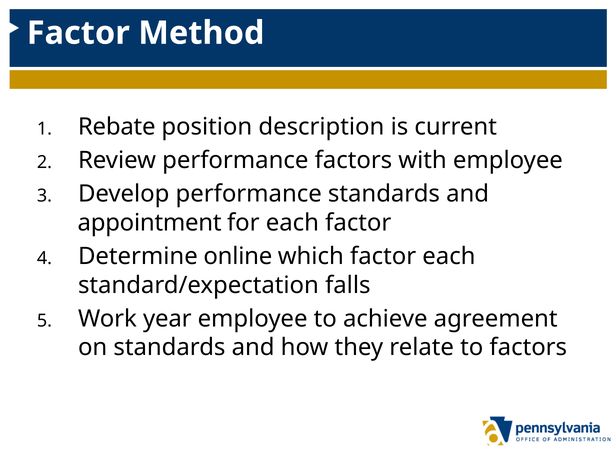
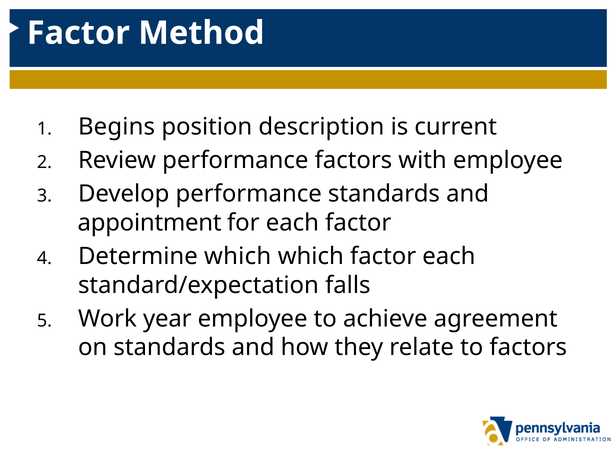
Rebate: Rebate -> Begins
Determine online: online -> which
